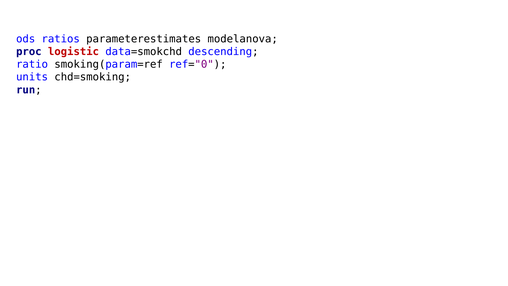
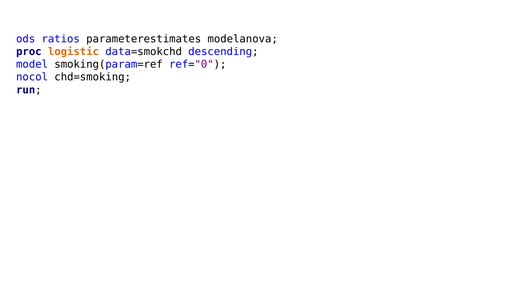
logistic colour: red -> orange
ratio: ratio -> model
units: units -> nocol
